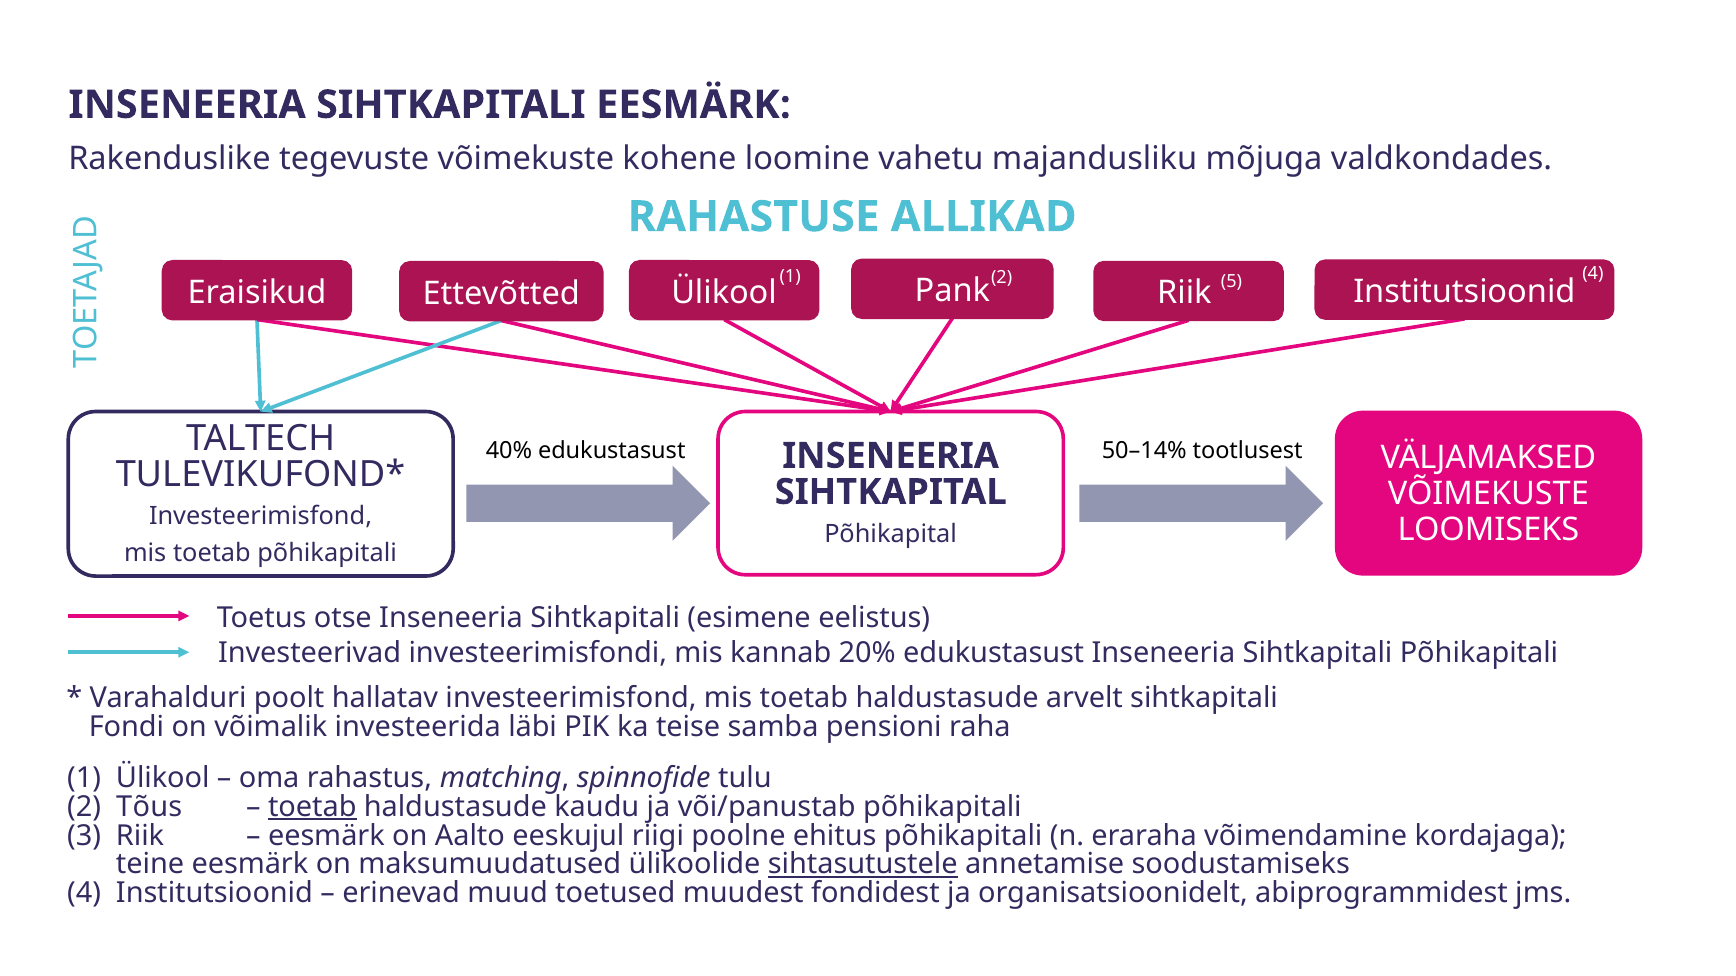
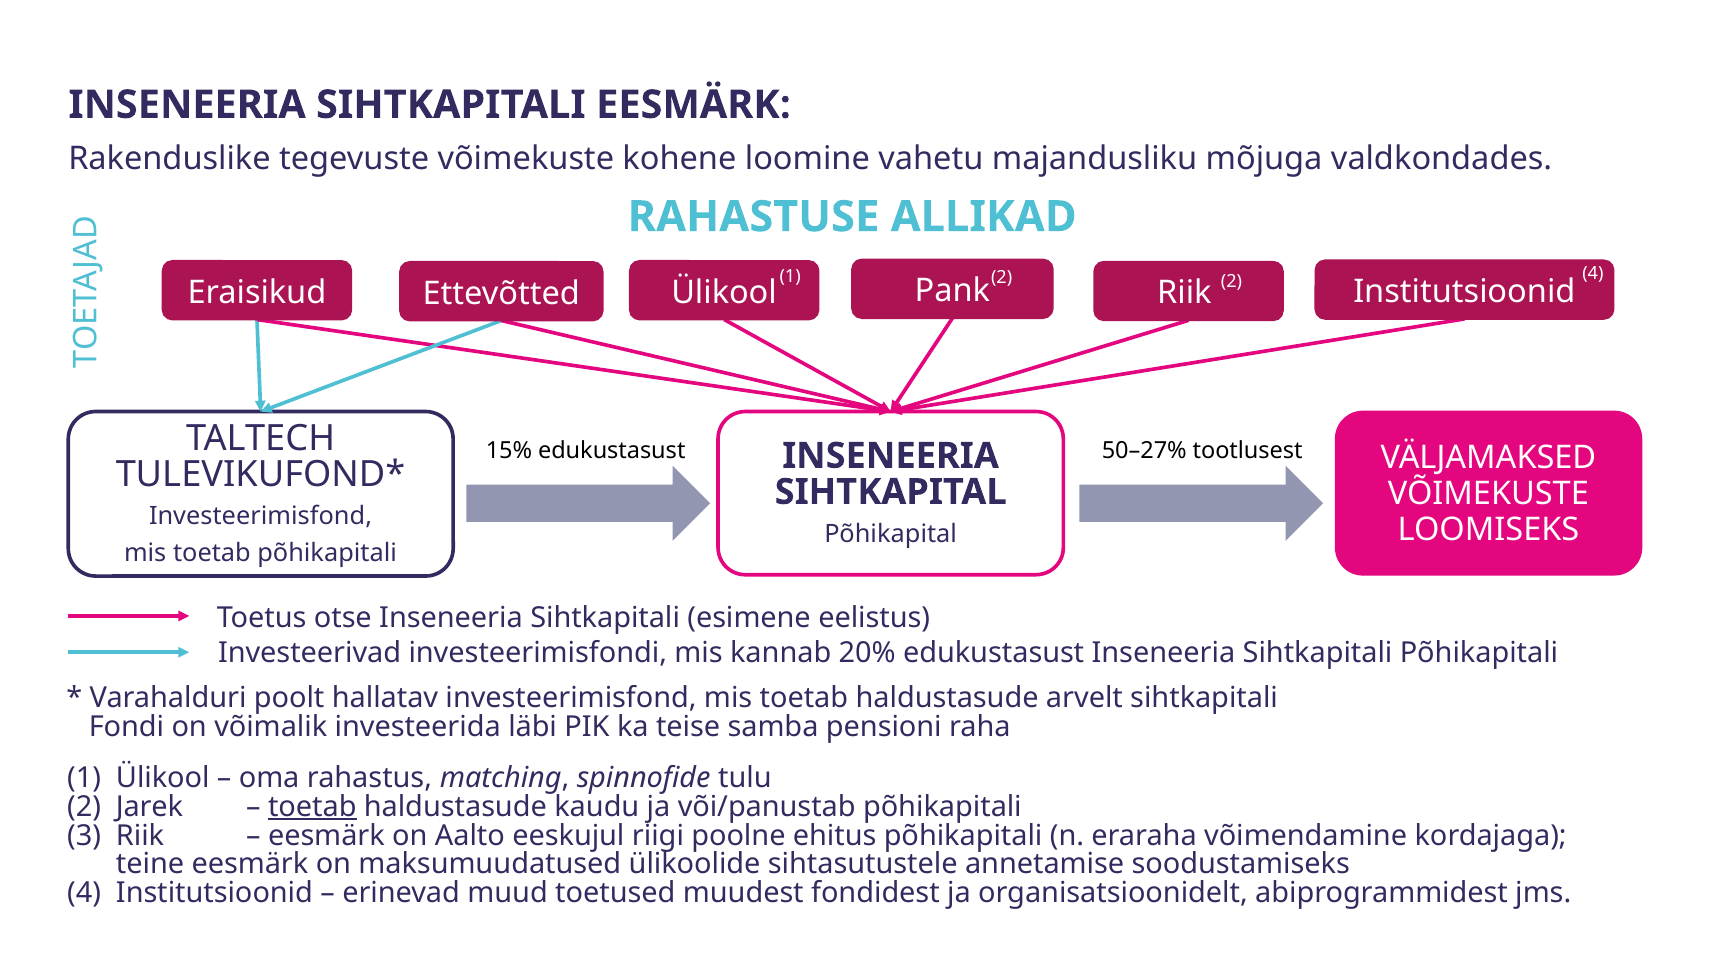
Riik 5: 5 -> 2
40%: 40% -> 15%
50–14%: 50–14% -> 50–27%
Tõus: Tõus -> Jarek
sihtasutustele underline: present -> none
